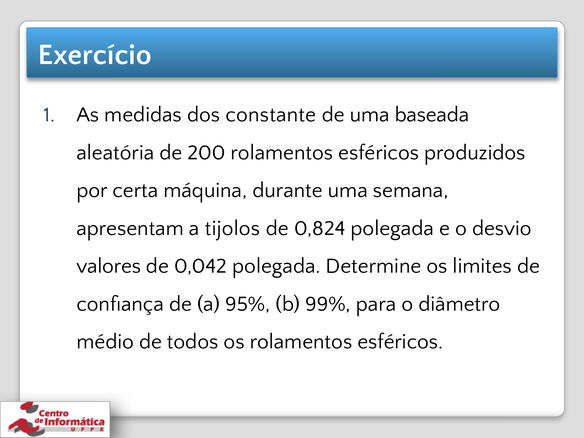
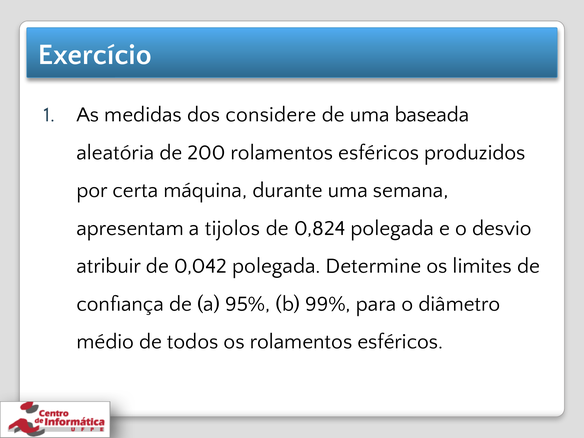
constante: constante -> considere
valores: valores -> atribuir
